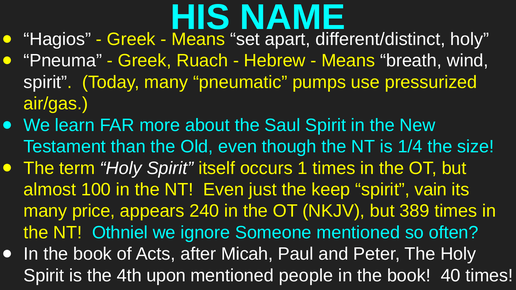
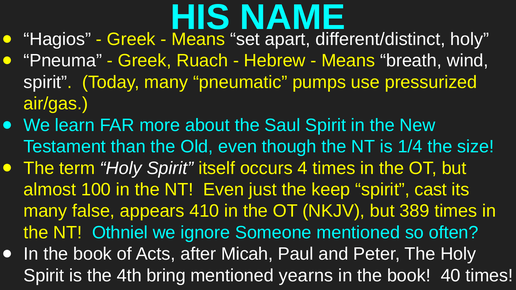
1: 1 -> 4
vain: vain -> cast
price: price -> false
240: 240 -> 410
upon: upon -> bring
people: people -> yearns
